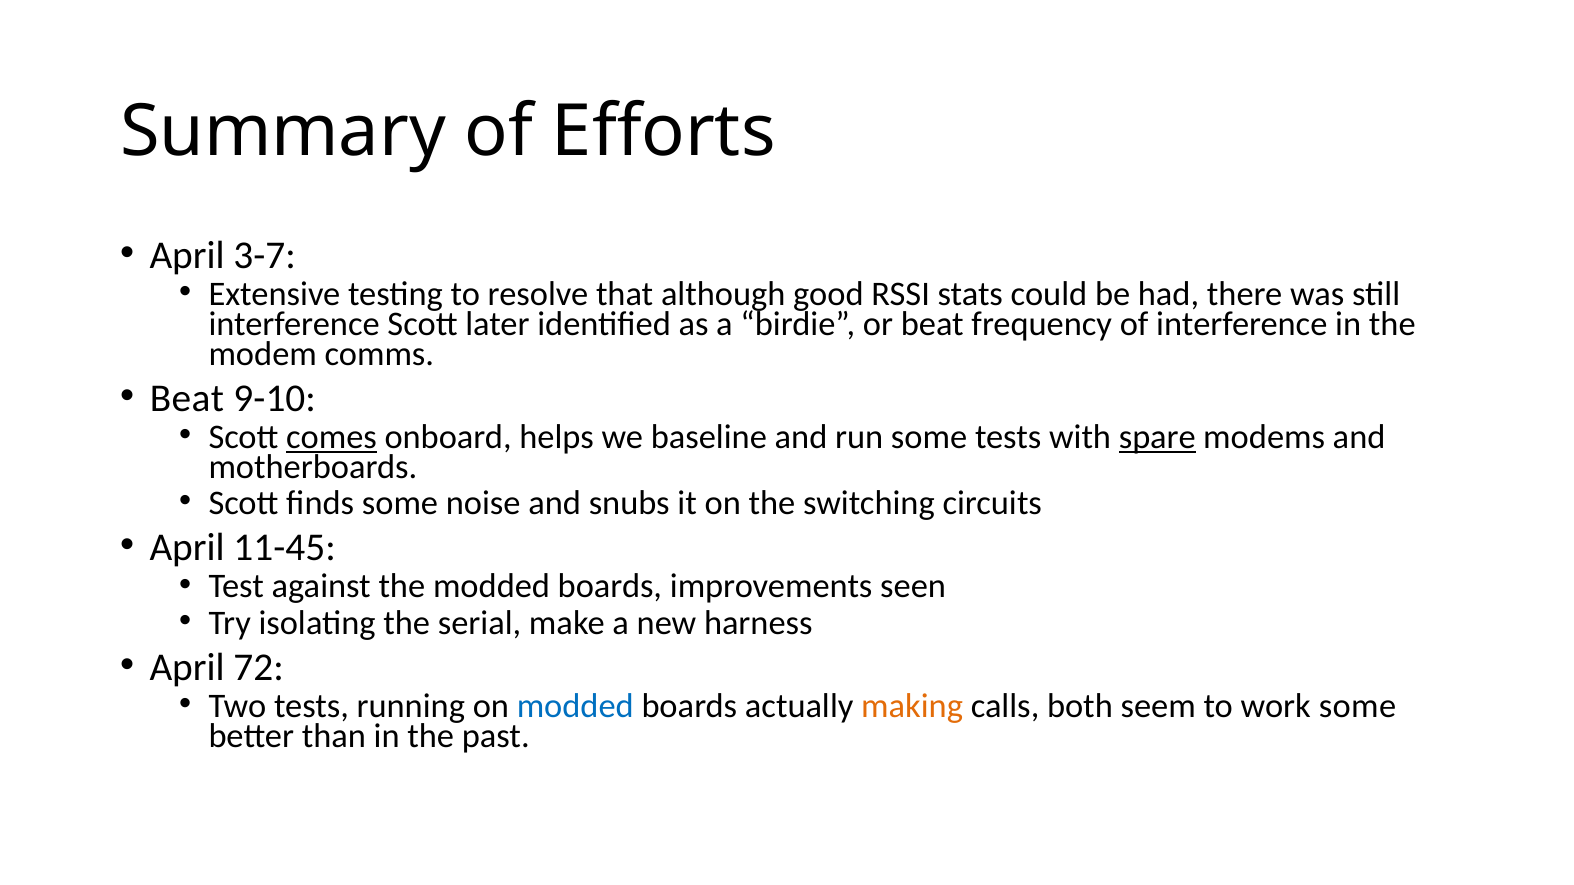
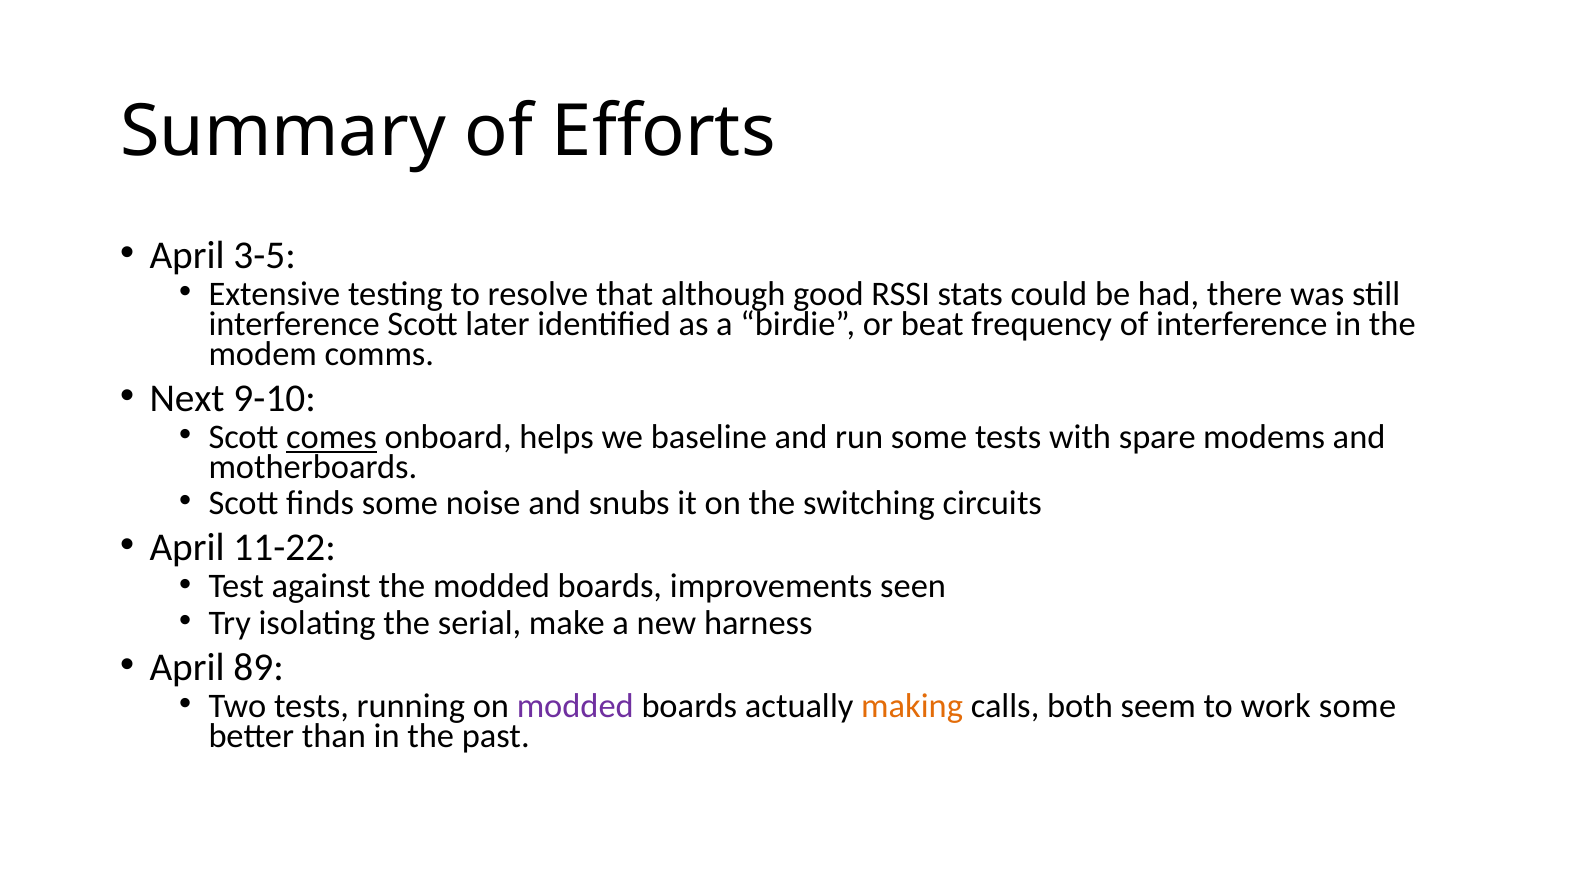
3-7: 3-7 -> 3-5
Beat at (187, 399): Beat -> Next
spare underline: present -> none
11-45: 11-45 -> 11-22
72: 72 -> 89
modded at (575, 706) colour: blue -> purple
